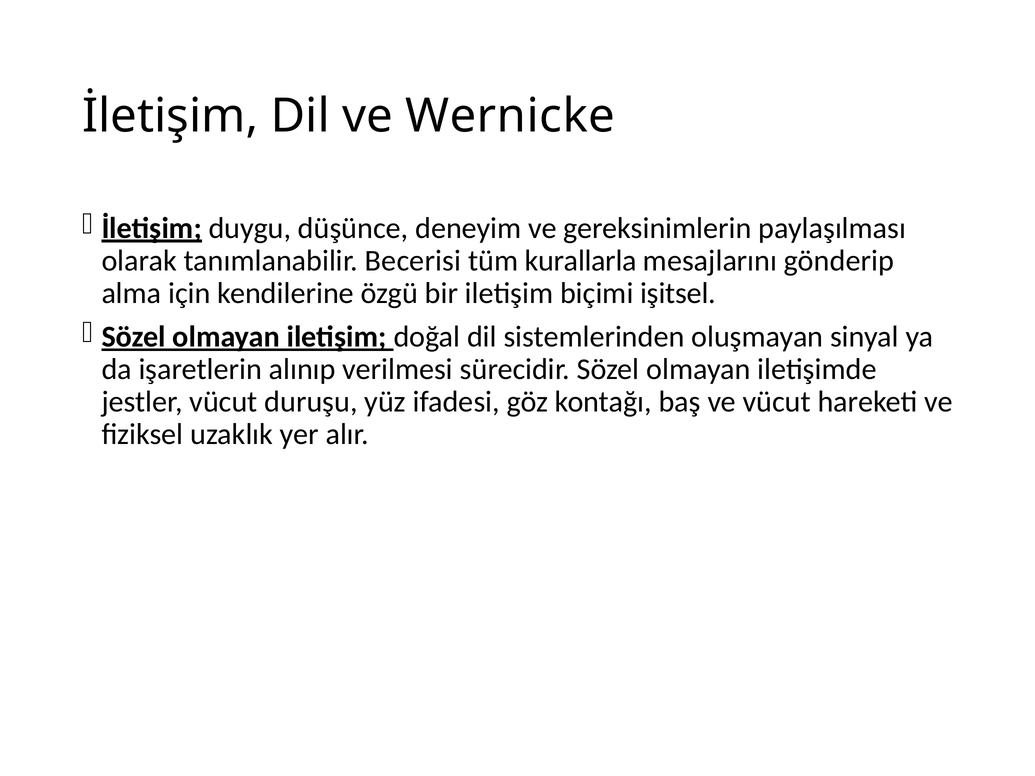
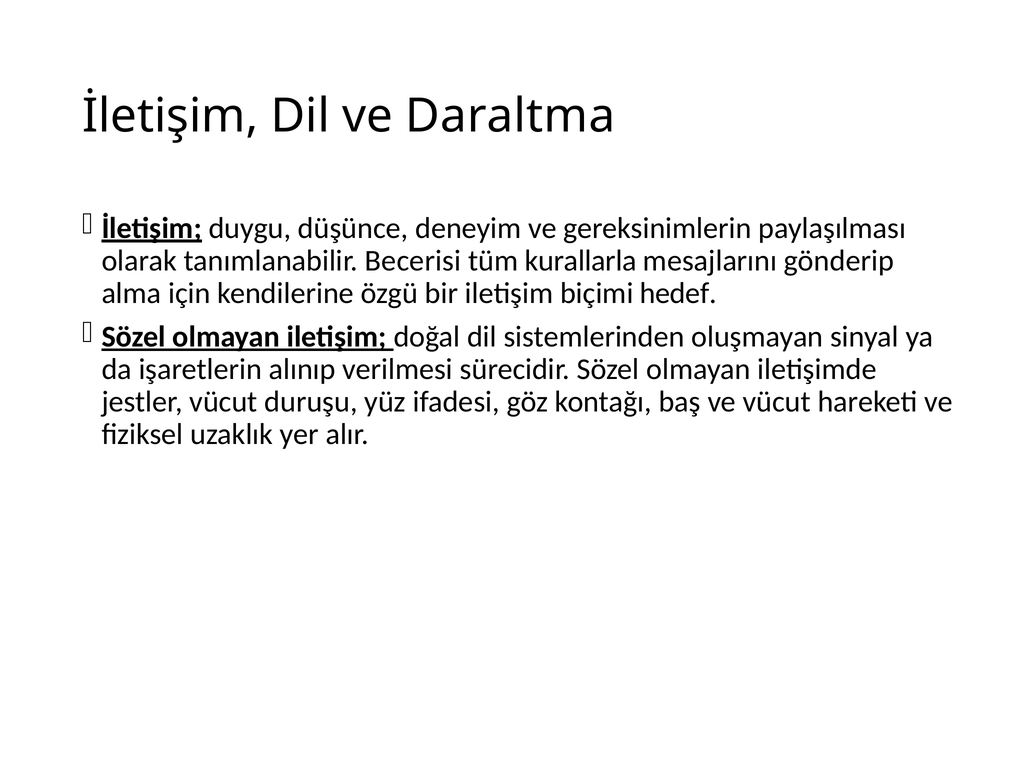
Wernicke: Wernicke -> Daraltma
işitsel: işitsel -> hedef
